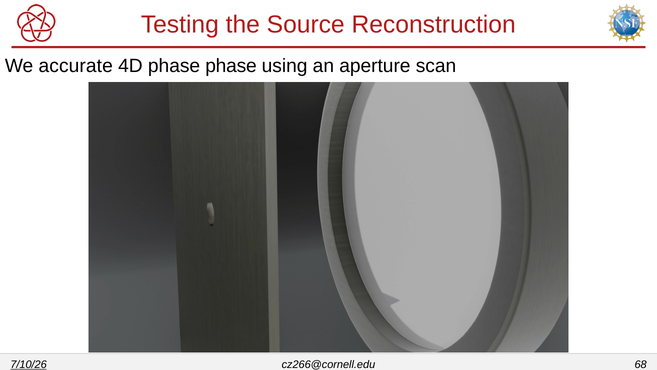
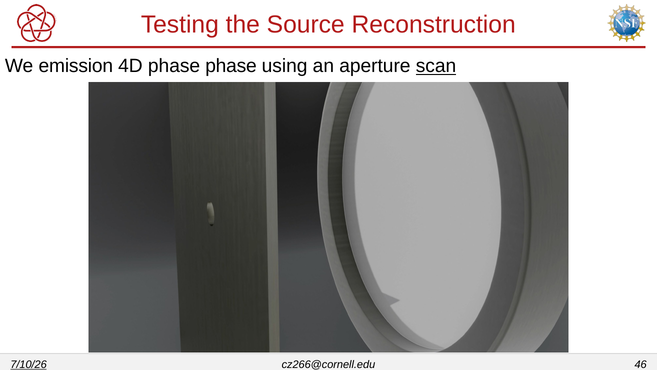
accurate: accurate -> emission
scan underline: none -> present
68: 68 -> 46
